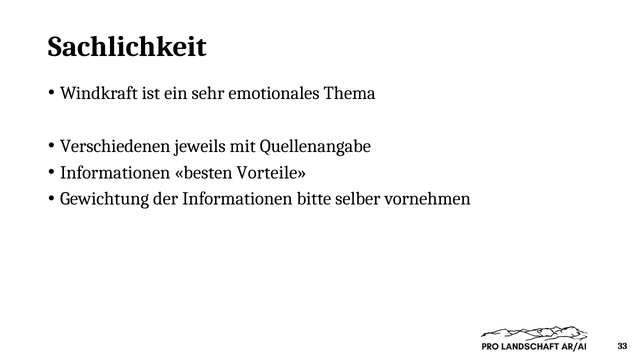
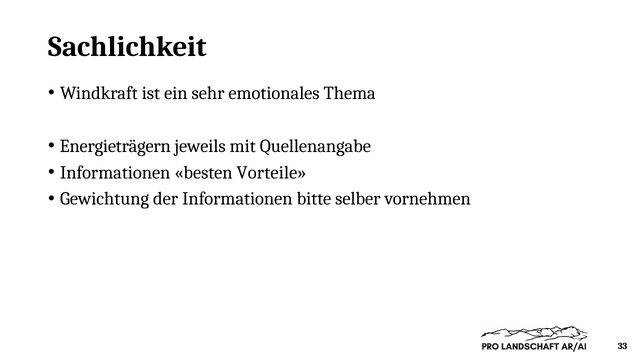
Verschiedenen: Verschiedenen -> Energieträgern
